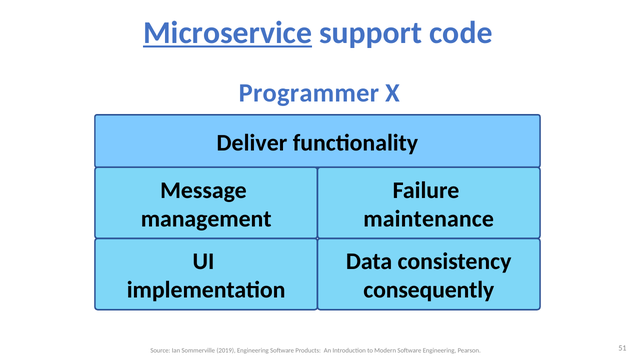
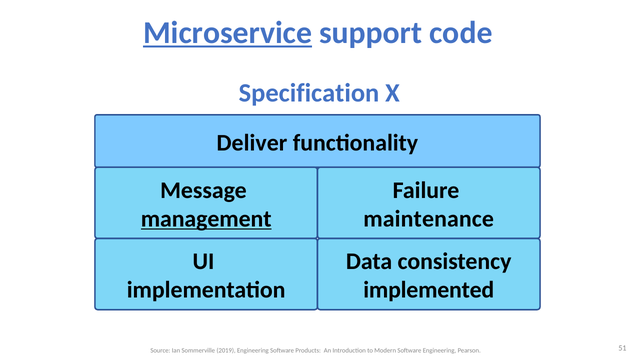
Programmer: Programmer -> Specification
management underline: none -> present
consequently: consequently -> implemented
